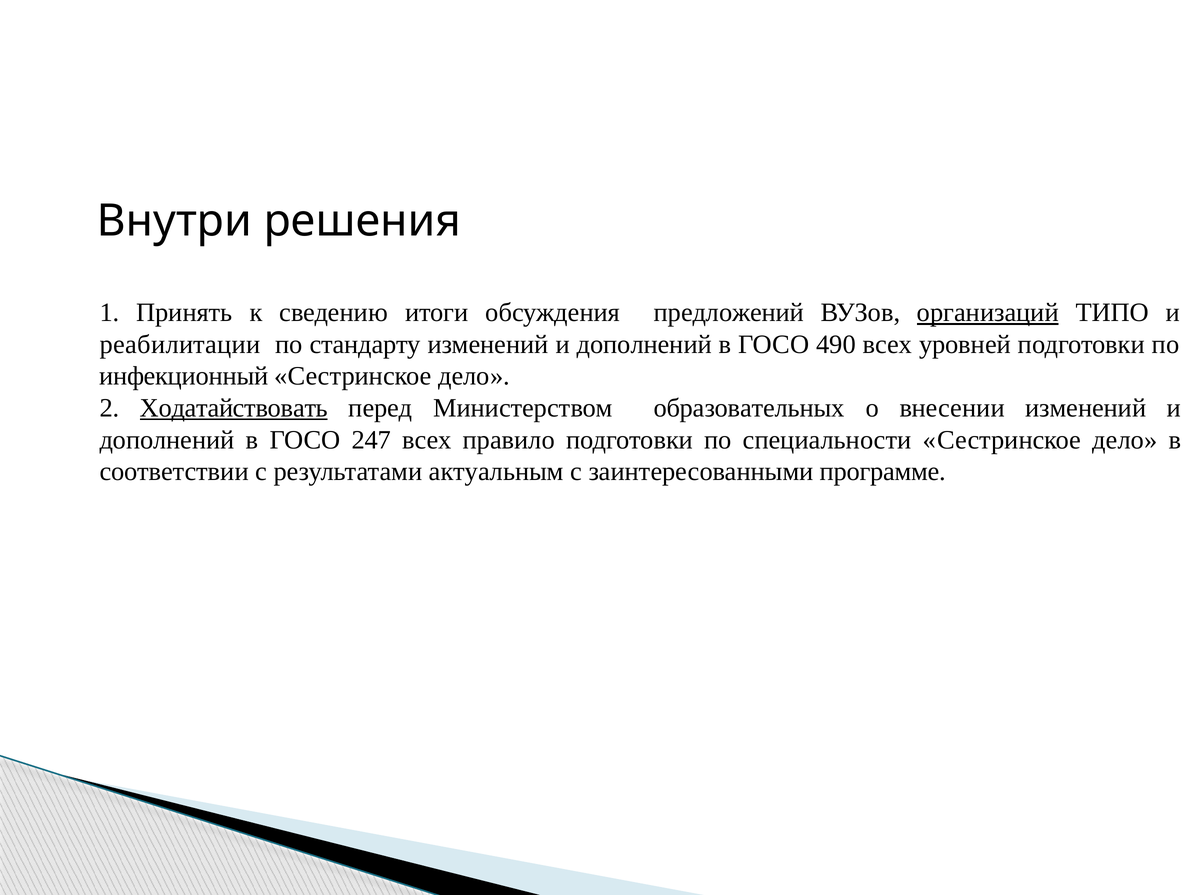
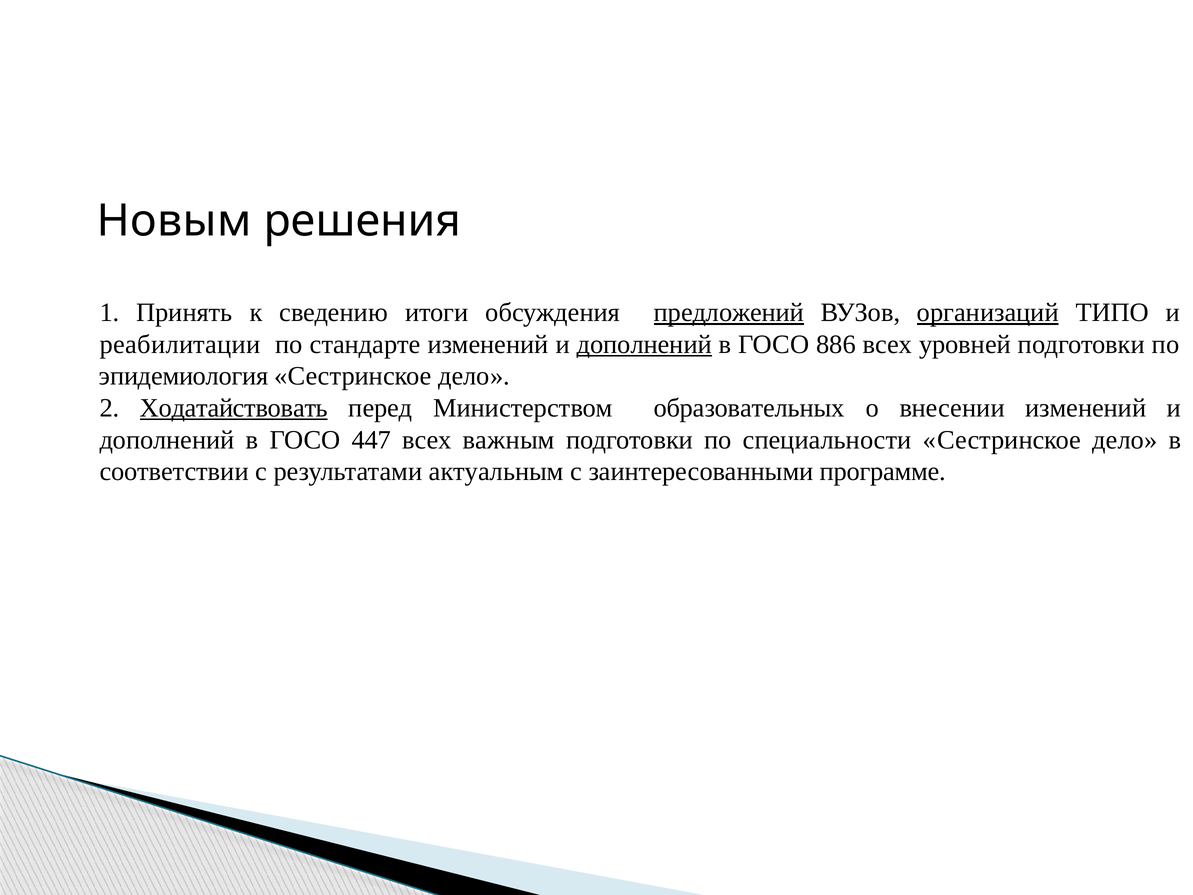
Внутри: Внутри -> Новым
предложений underline: none -> present
стандарту: стандарту -> стандарте
дополнений at (644, 344) underline: none -> present
490: 490 -> 886
инфекционный: инфекционный -> эпидемиология
247: 247 -> 447
правило: правило -> важным
